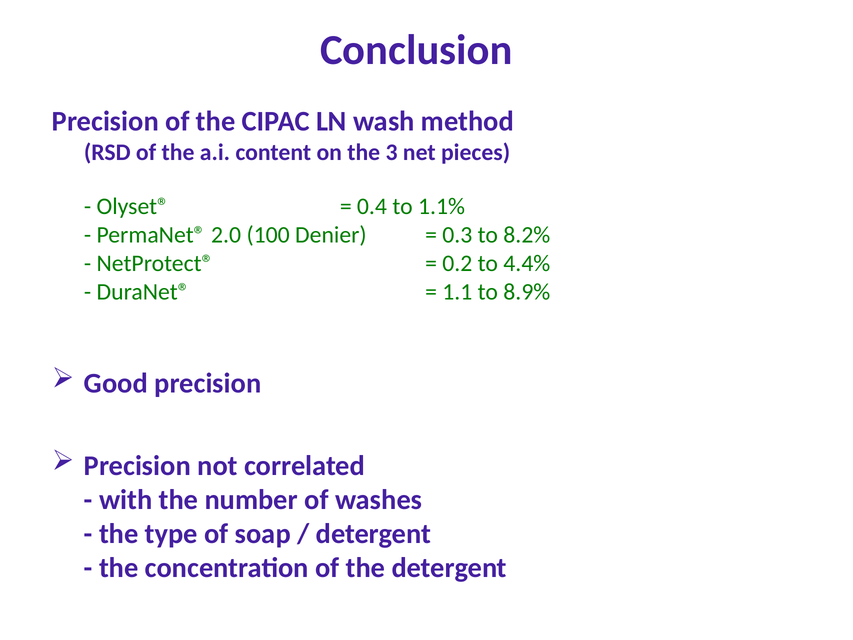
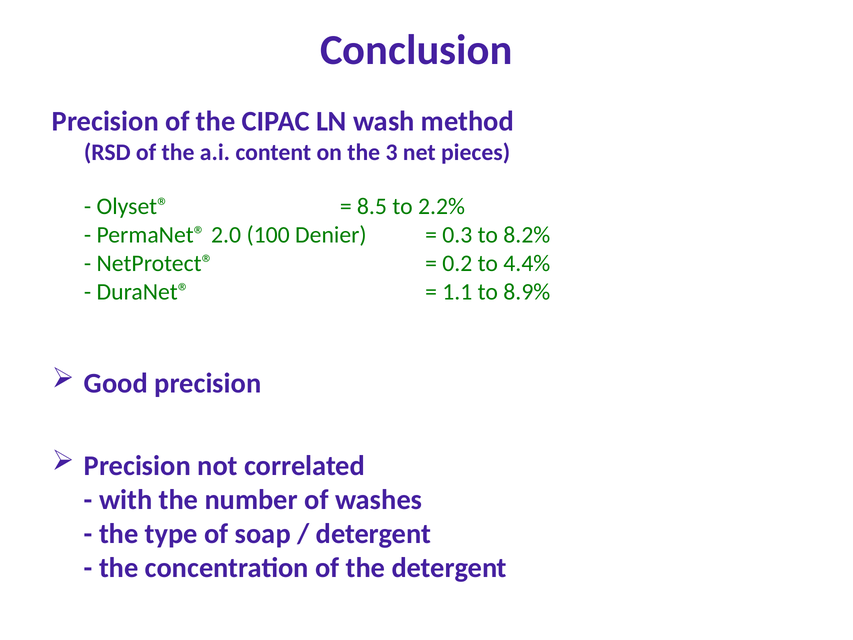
0.4: 0.4 -> 8.5
1.1%: 1.1% -> 2.2%
